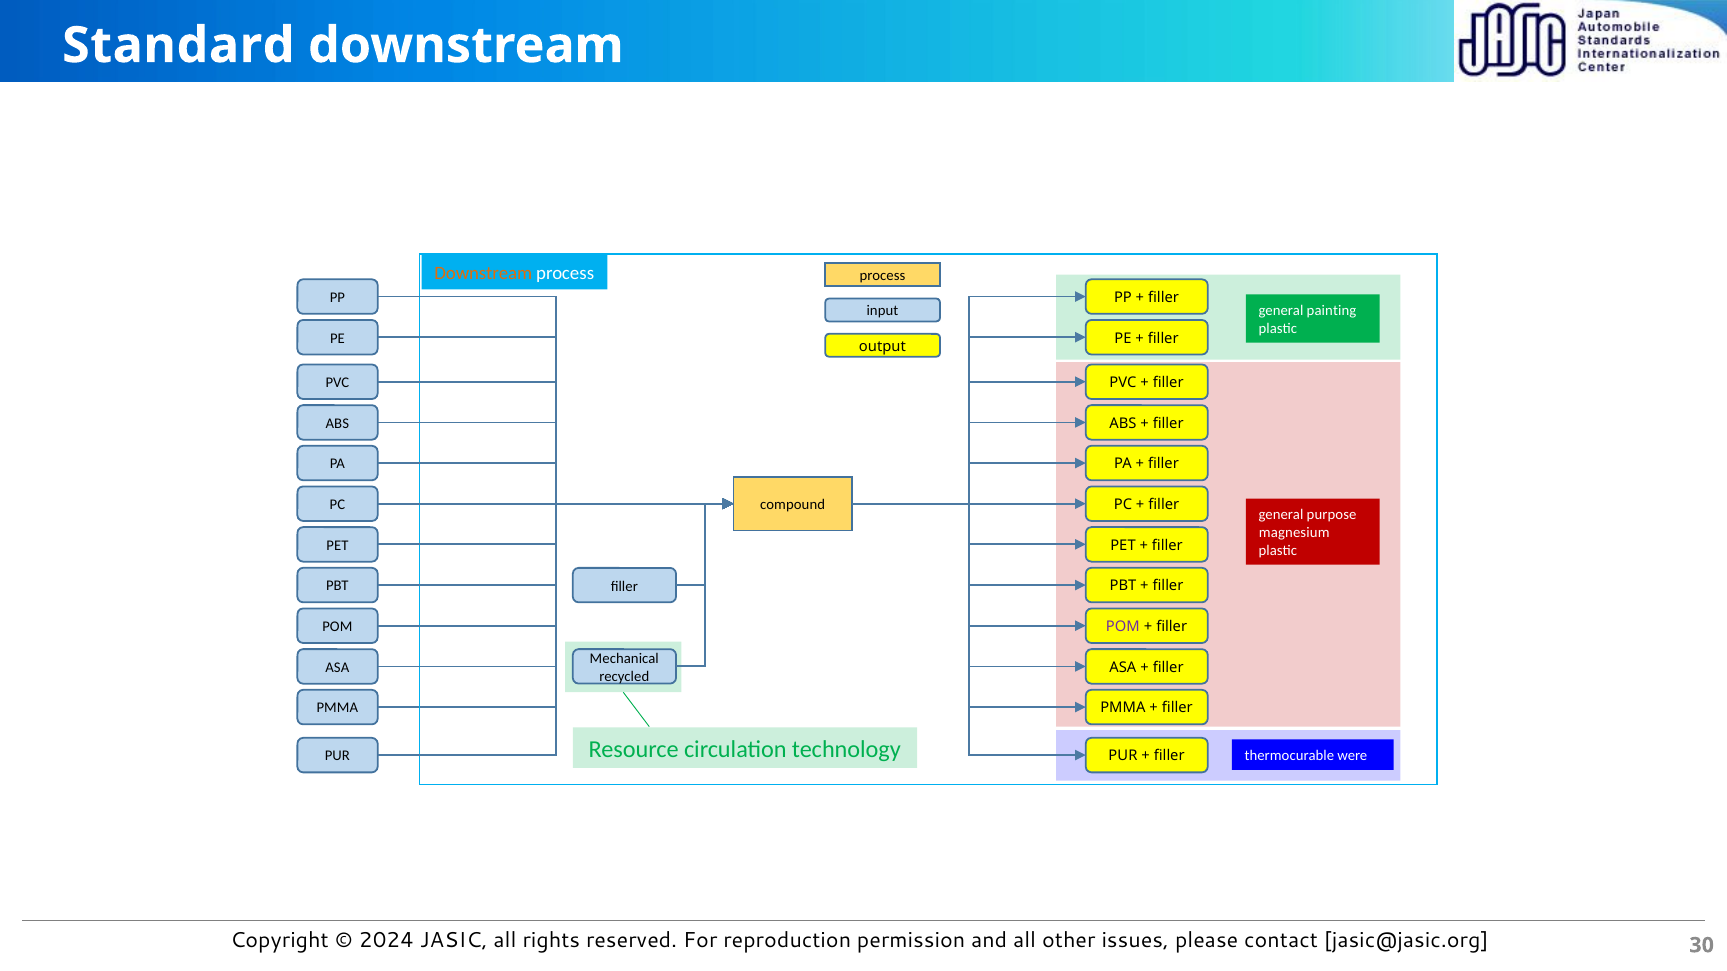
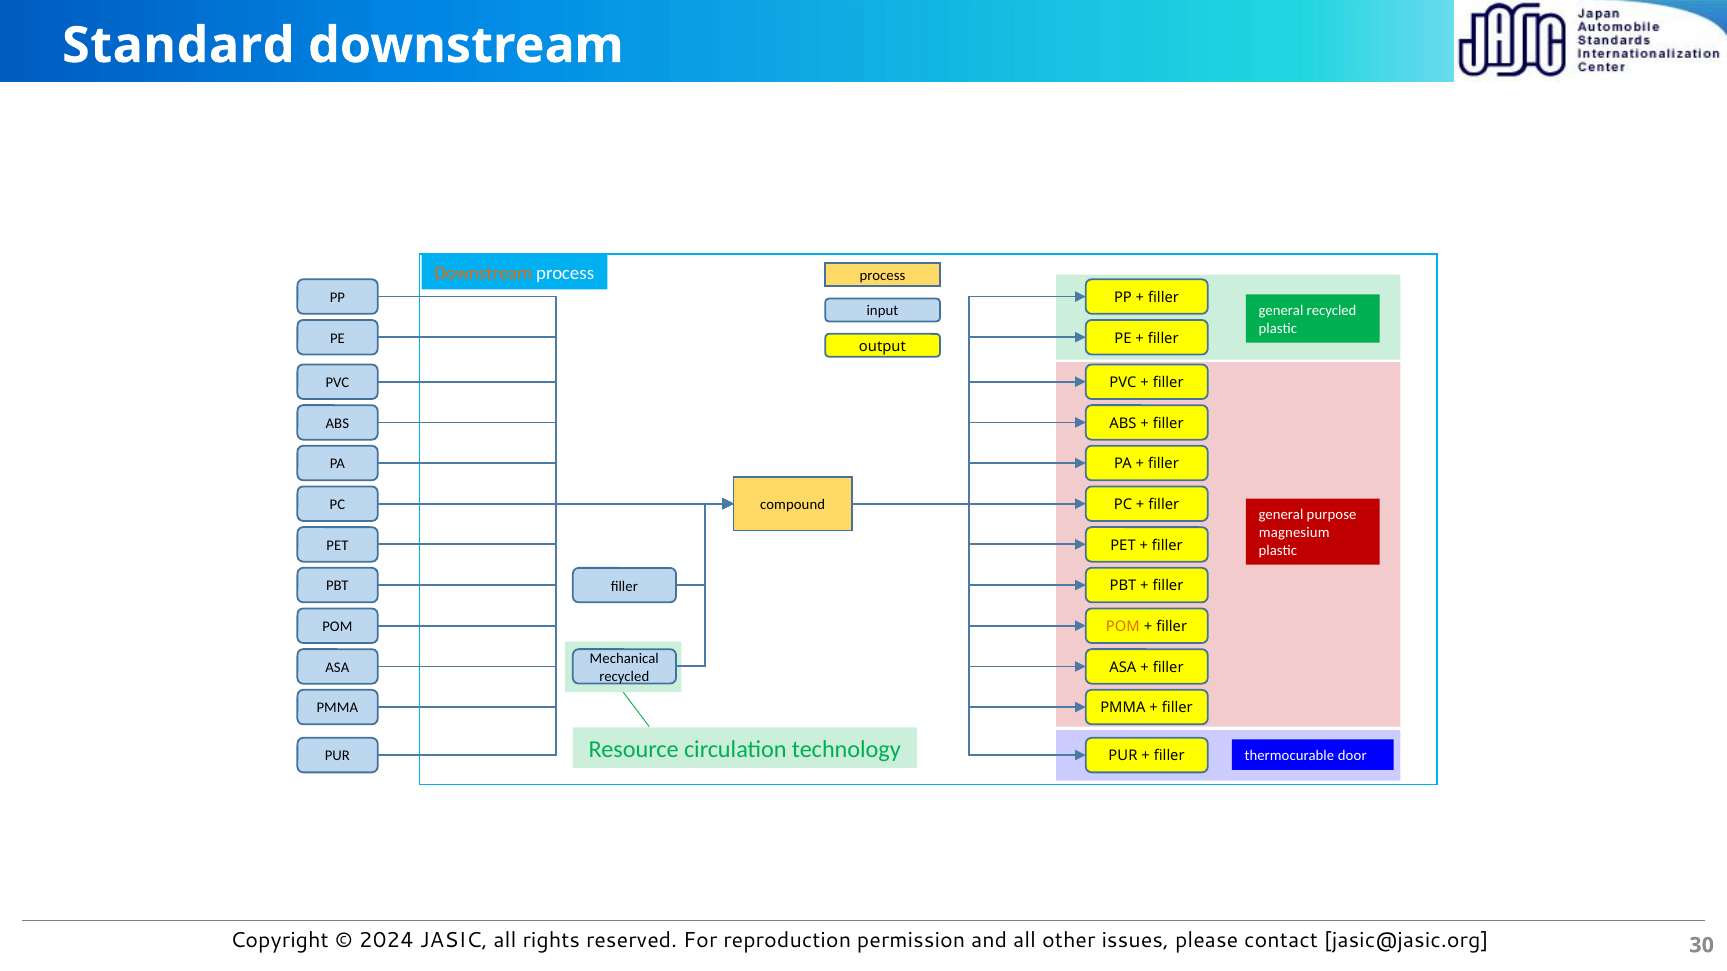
general painting: painting -> recycled
POM at (1123, 627) colour: purple -> orange
were: were -> door
